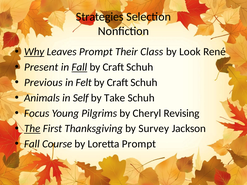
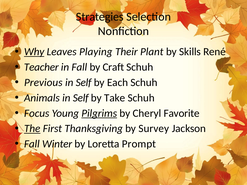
Leaves Prompt: Prompt -> Playing
Class: Class -> Plant
Look: Look -> Skills
Present: Present -> Teacher
Fall at (79, 67) underline: present -> none
Felt at (84, 83): Felt -> Self
Craft at (118, 83): Craft -> Each
Pilgrims underline: none -> present
Revising: Revising -> Favorite
Course: Course -> Winter
